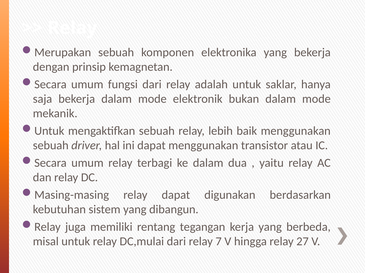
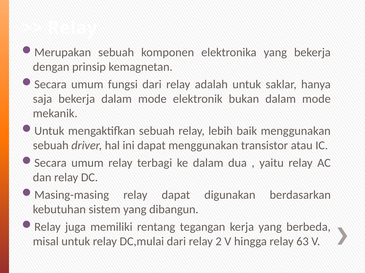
7: 7 -> 2
27: 27 -> 63
